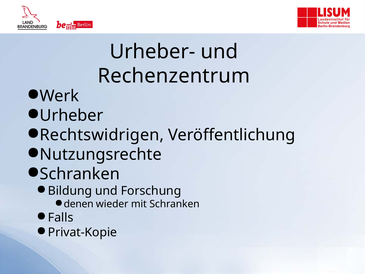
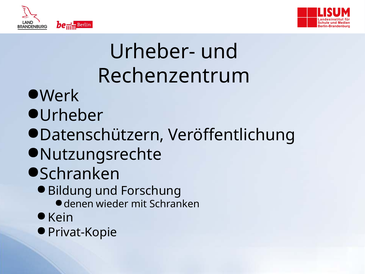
Rechtswidrigen: Rechtswidrigen -> Datenschützern
Falls: Falls -> Kein
